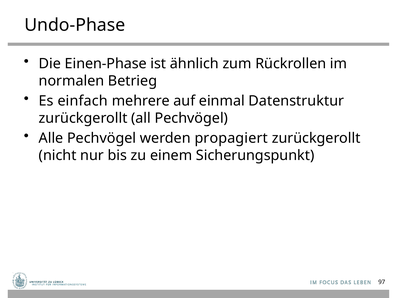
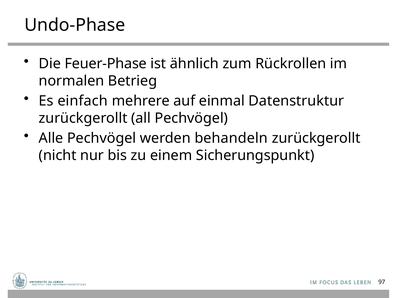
Einen-Phase: Einen-Phase -> Feuer-Phase
propagiert: propagiert -> behandeln
